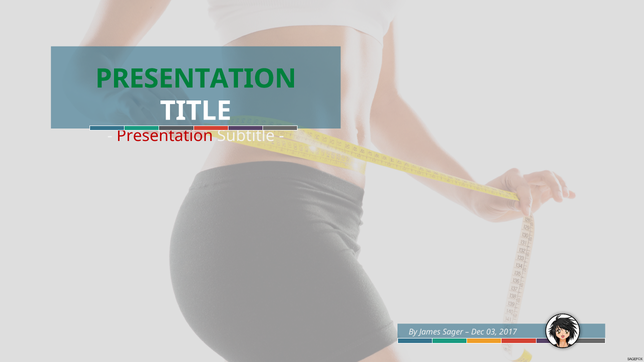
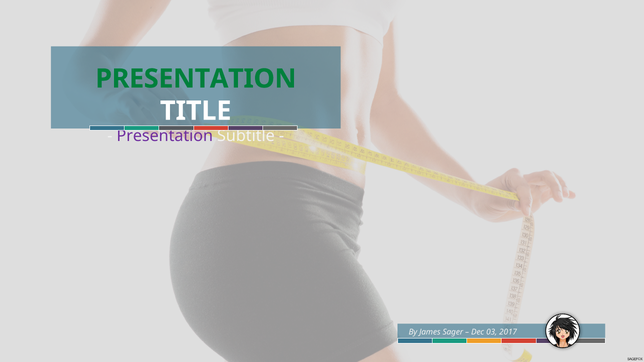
Presentation at (165, 136) colour: red -> purple
